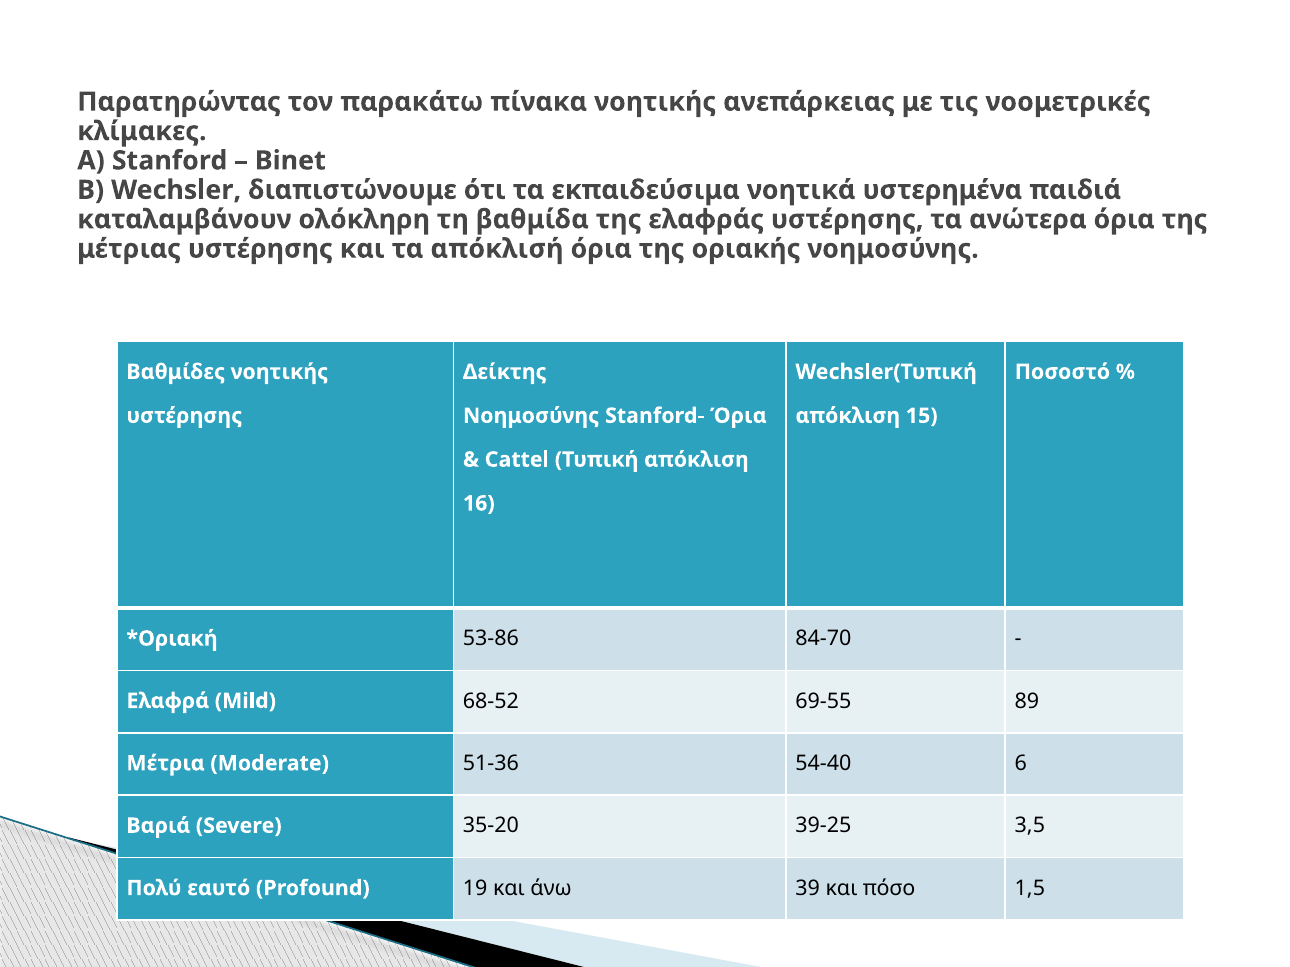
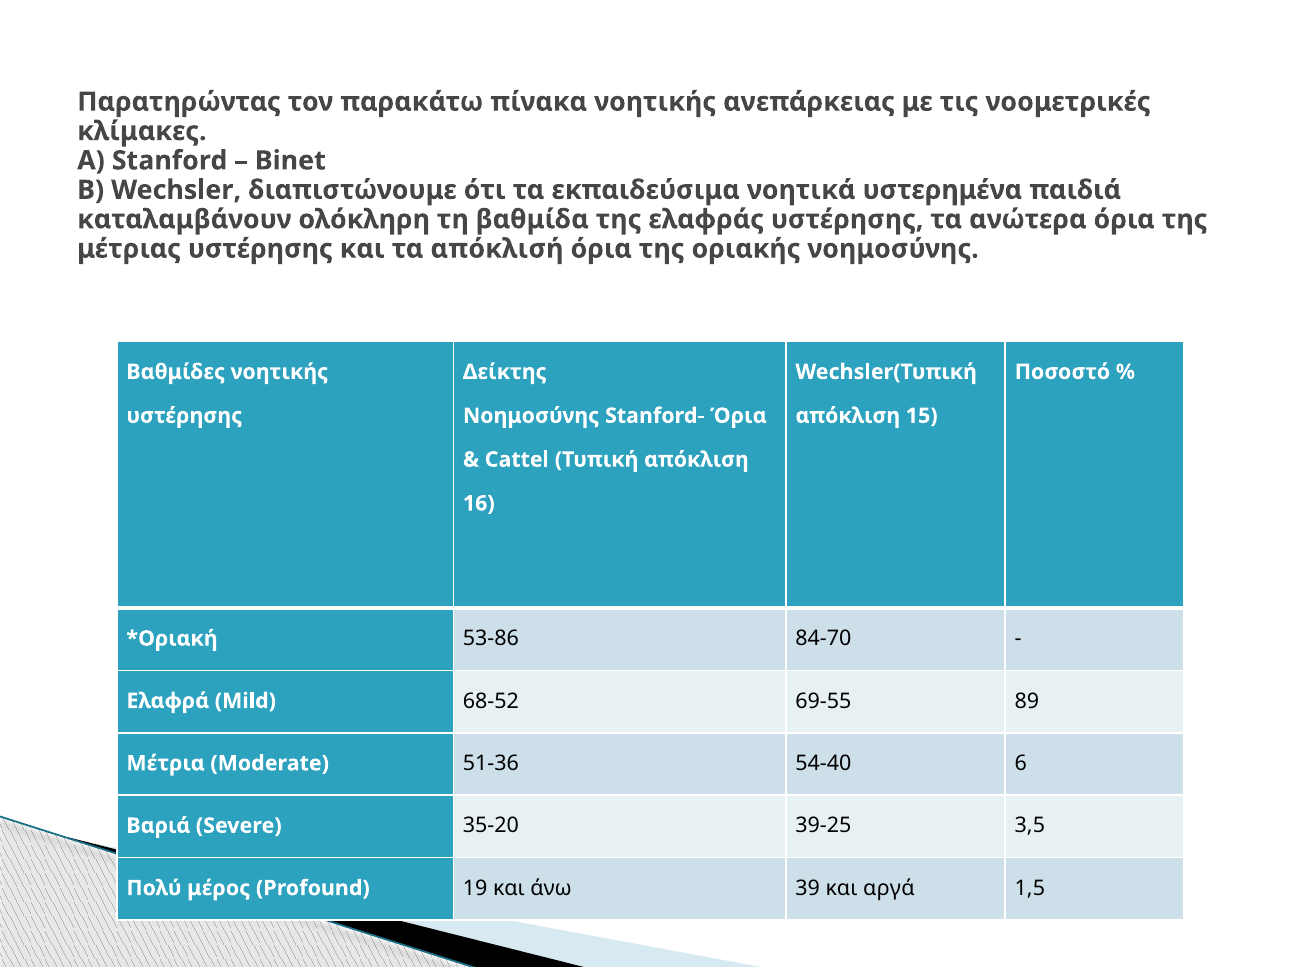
εαυτό: εαυτό -> μέρος
πόσο: πόσο -> αργά
